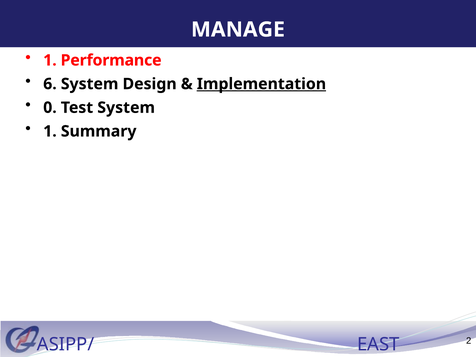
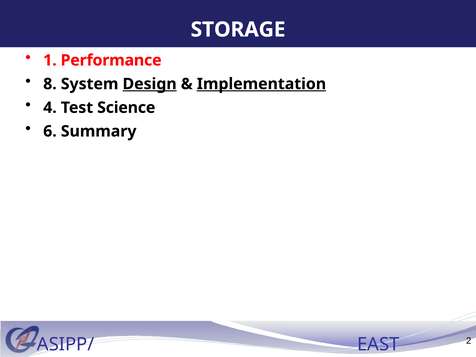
MANAGE: MANAGE -> STORAGE
6: 6 -> 8
Design underline: none -> present
0: 0 -> 4
Test System: System -> Science
1 at (50, 131): 1 -> 6
